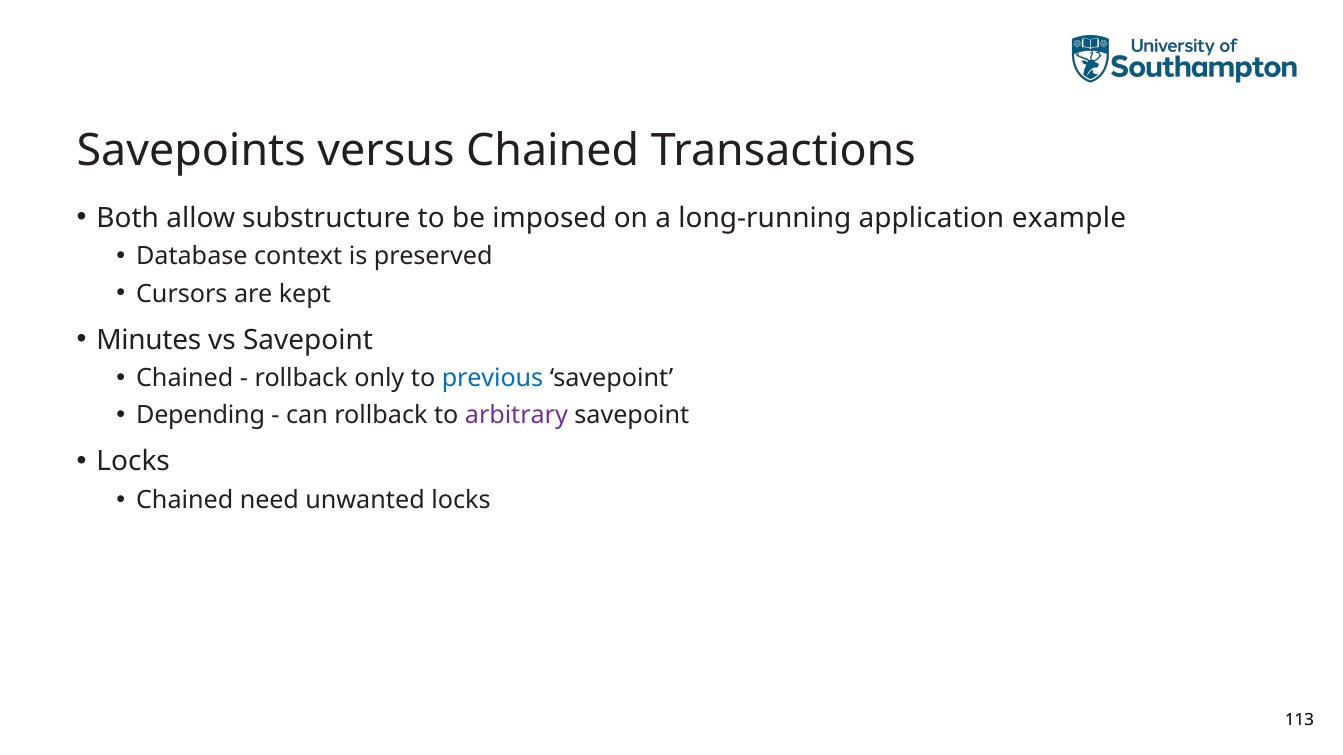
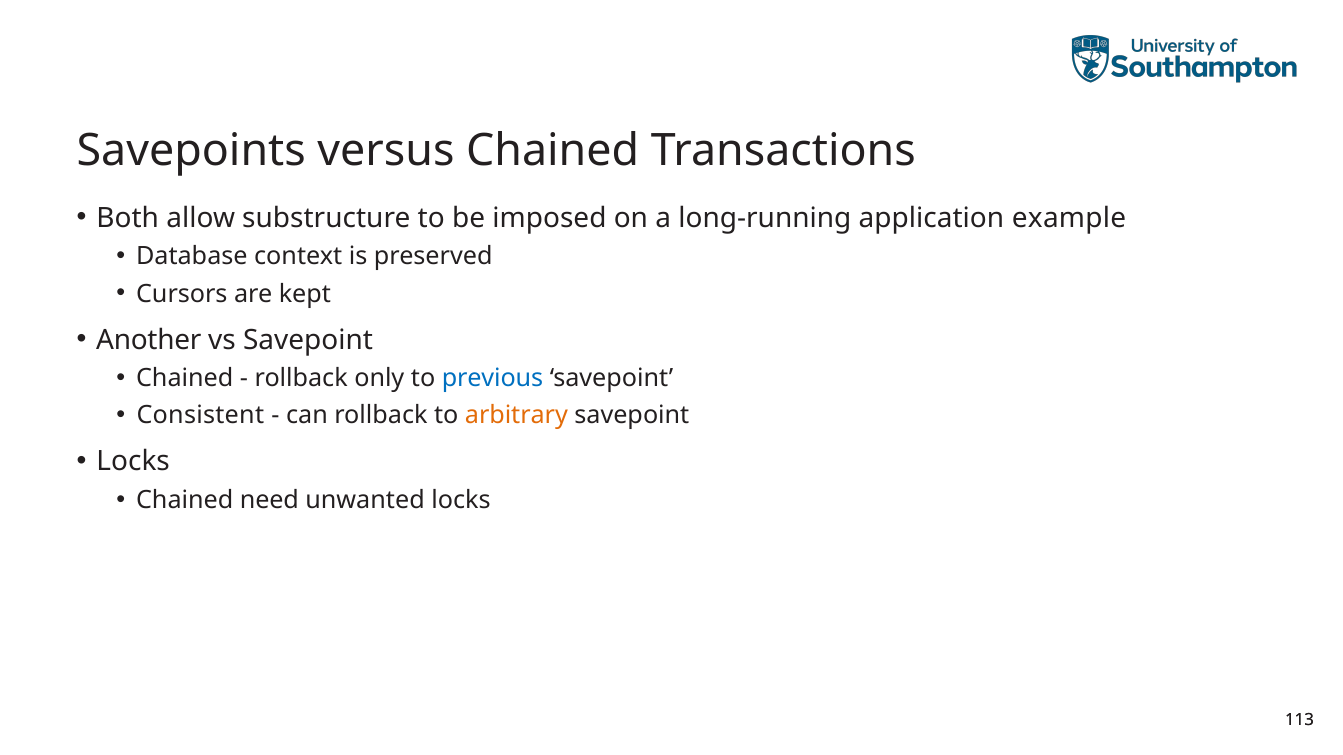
Minutes: Minutes -> Another
Depending: Depending -> Consistent
arbitrary colour: purple -> orange
